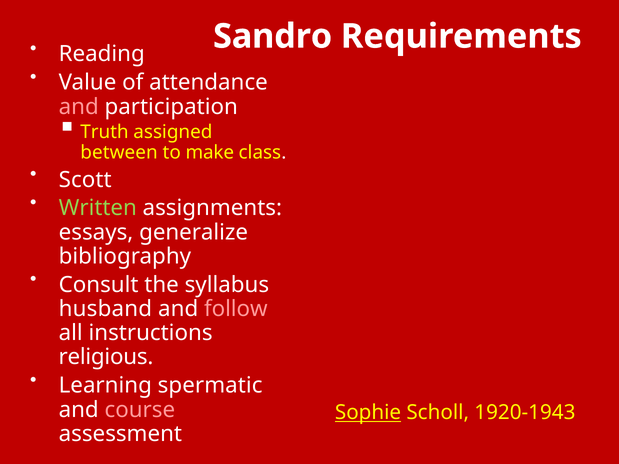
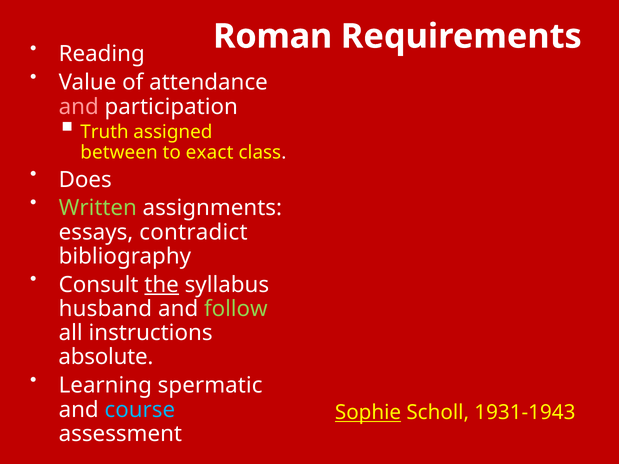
Sandro: Sandro -> Roman
make: make -> exact
Scott: Scott -> Does
generalize: generalize -> contradict
the underline: none -> present
follow colour: pink -> light green
religious: religious -> absolute
course colour: pink -> light blue
1920-1943: 1920-1943 -> 1931-1943
